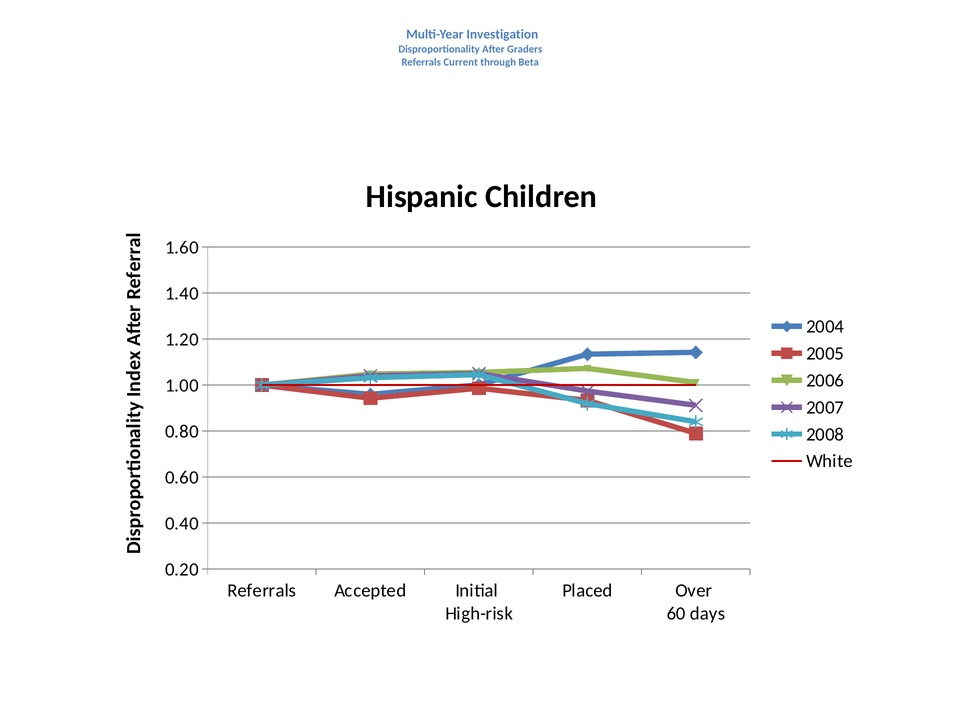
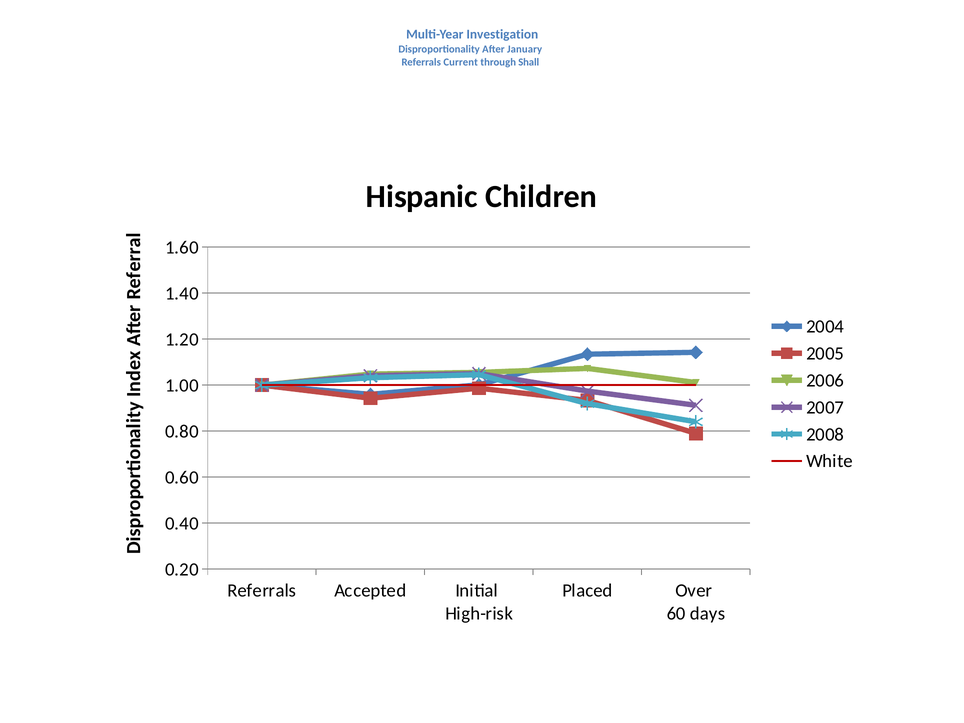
Graders: Graders -> January
Beta: Beta -> Shall
